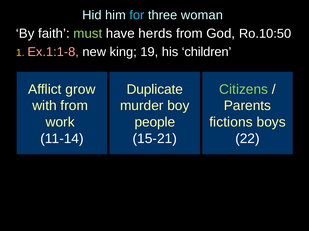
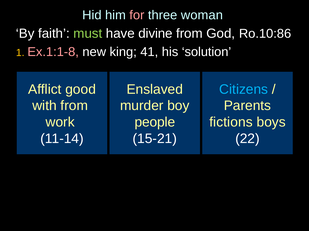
for colour: light blue -> pink
herds: herds -> divine
Ro.10:50: Ro.10:50 -> Ro.10:86
19: 19 -> 41
children: children -> solution
grow: grow -> good
Duplicate: Duplicate -> Enslaved
Citizens colour: light green -> light blue
